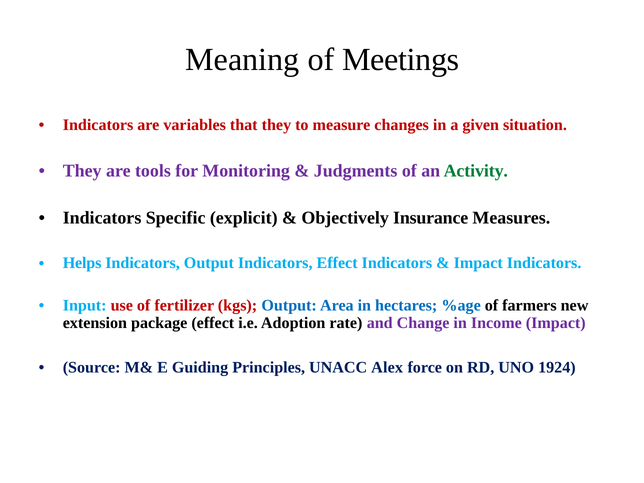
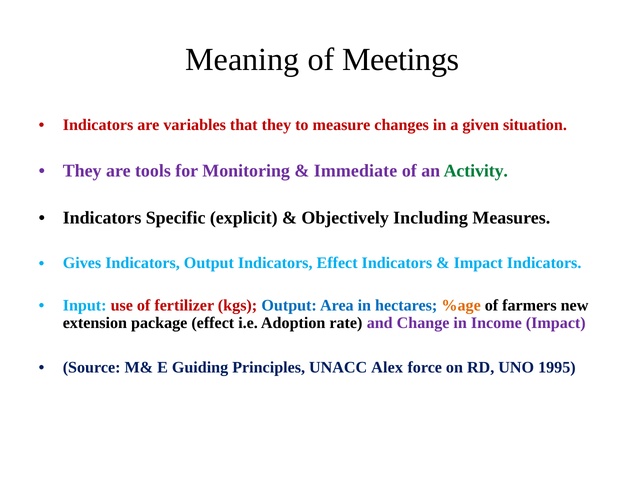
Judgments: Judgments -> Immediate
Insurance: Insurance -> Including
Helps: Helps -> Gives
%age colour: blue -> orange
1924: 1924 -> 1995
